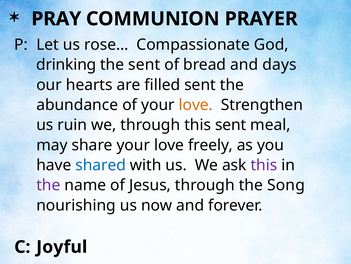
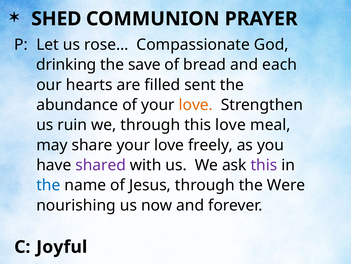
PRAY: PRAY -> SHED
the sent: sent -> save
days: days -> each
this sent: sent -> love
shared colour: blue -> purple
the at (48, 185) colour: purple -> blue
Song: Song -> Were
